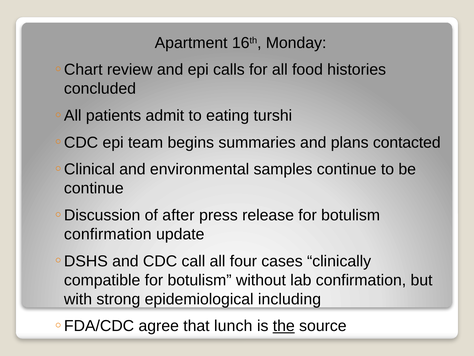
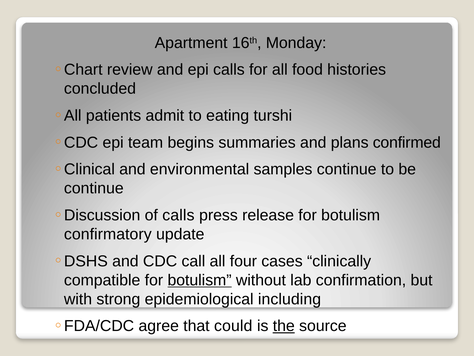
contacted: contacted -> confirmed
of after: after -> calls
confirmation at (108, 234): confirmation -> confirmatory
botulism at (200, 280) underline: none -> present
lunch: lunch -> could
